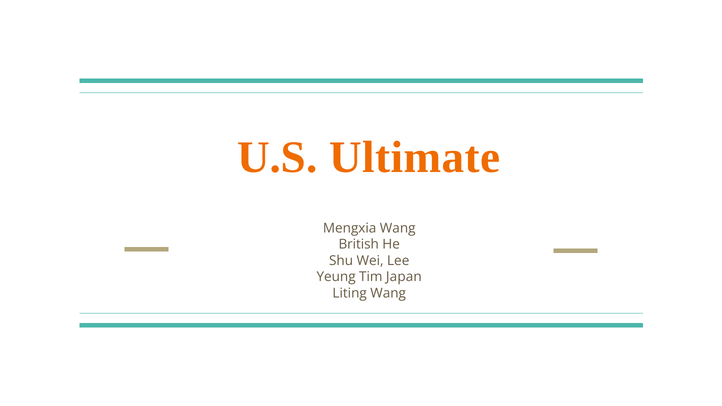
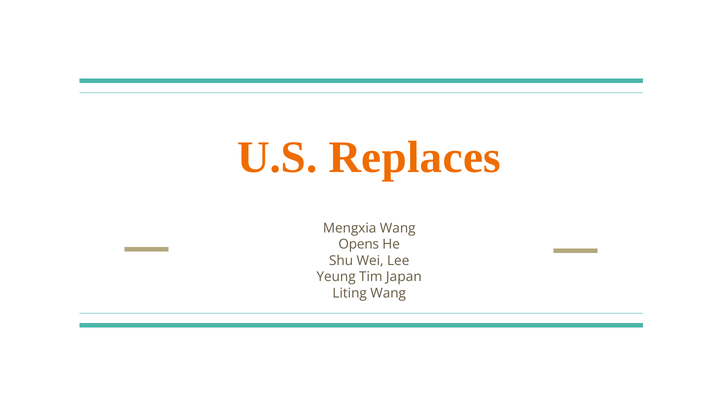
Ultimate: Ultimate -> Replaces
British: British -> Opens
